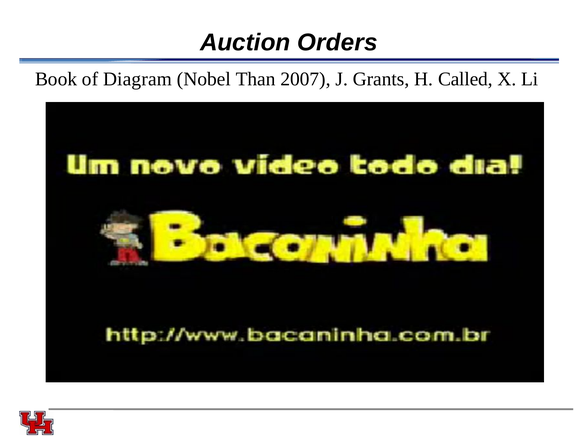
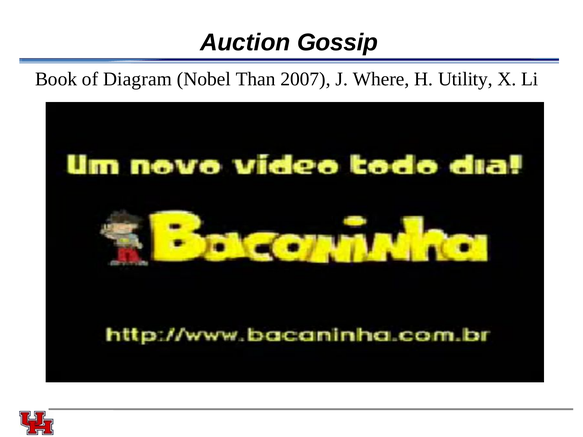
Orders: Orders -> Gossip
Grants: Grants -> Where
Called: Called -> Utility
